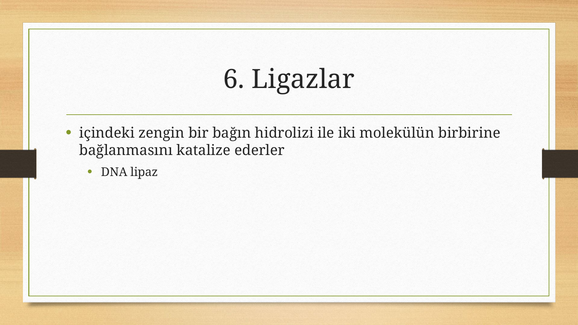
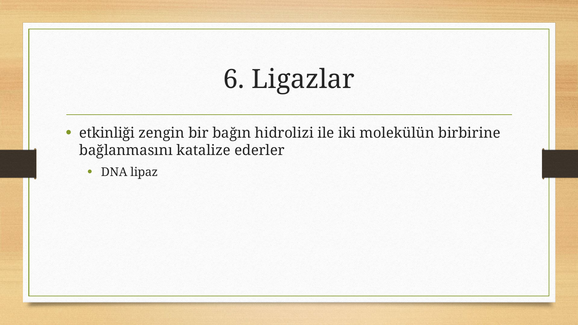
içindeki: içindeki -> etkinliği
